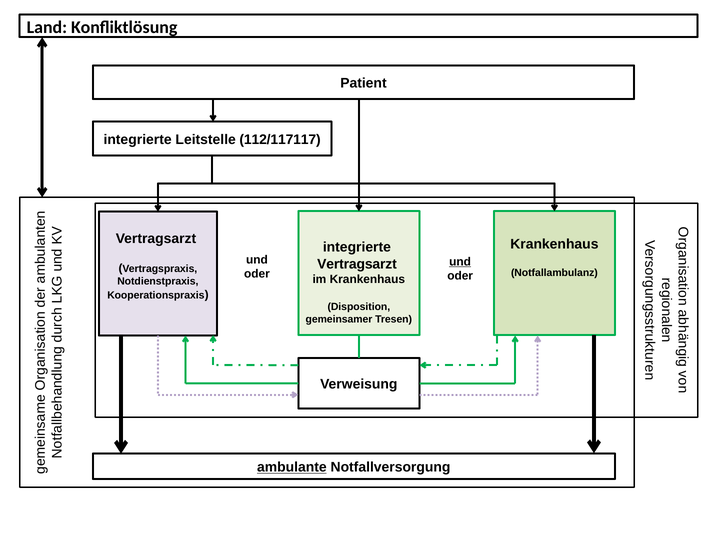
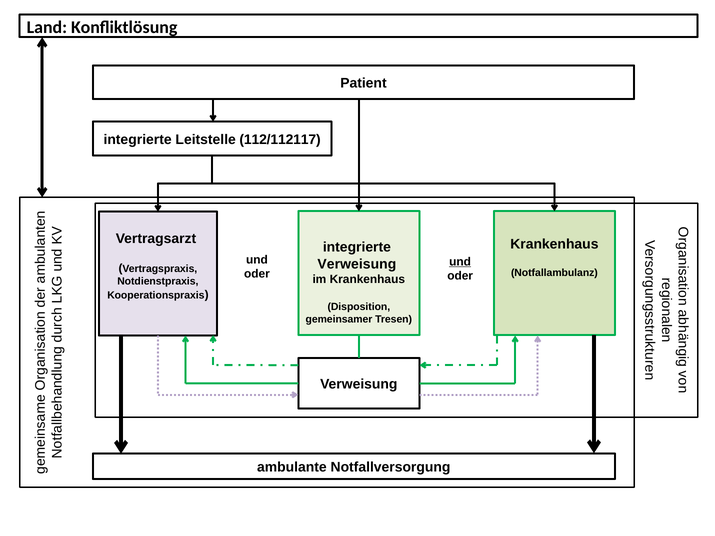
112/117117: 112/117117 -> 112/112117
Vertragsarzt at (357, 264): Vertragsarzt -> Verweisung
ambulante underline: present -> none
